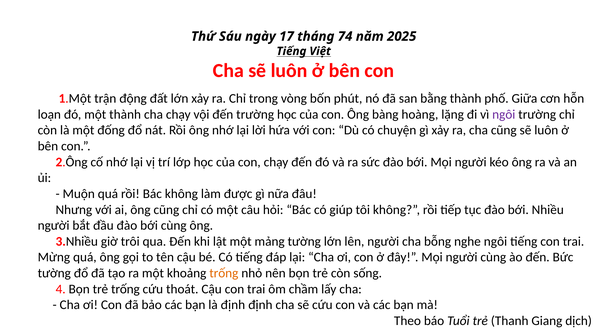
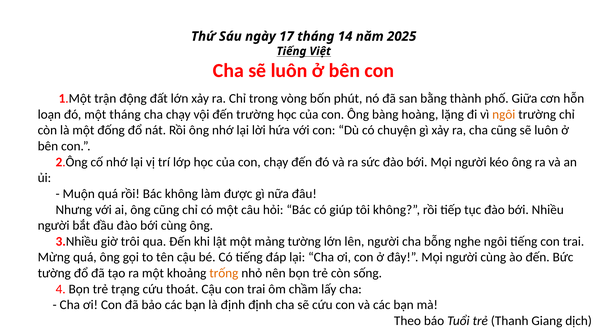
74: 74 -> 14
một thành: thành -> tháng
ngôi at (504, 114) colour: purple -> orange
trẻ trống: trống -> trạng
